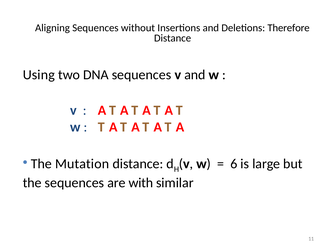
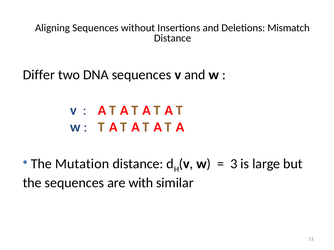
Therefore: Therefore -> Mismatch
Using: Using -> Differ
6: 6 -> 3
